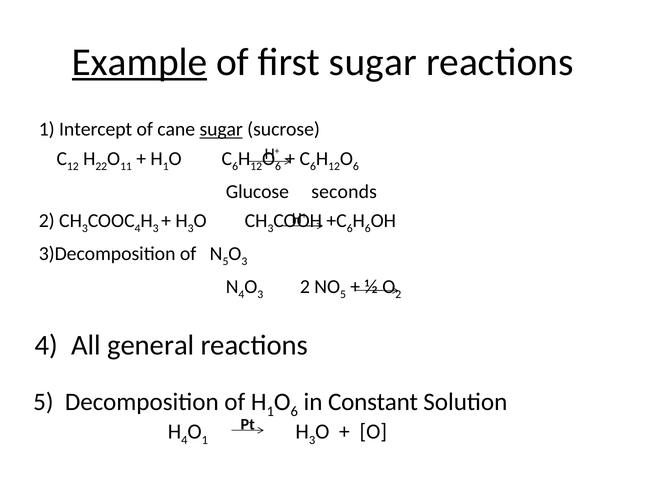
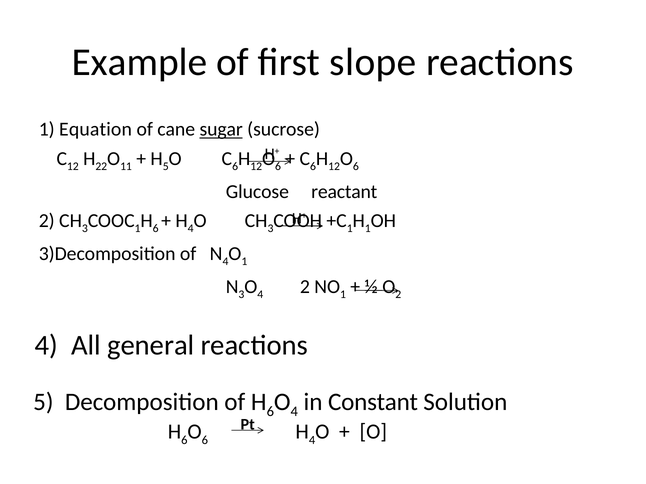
Example underline: present -> none
first sugar: sugar -> slope
Intercept: Intercept -> Equation
1 at (166, 167): 1 -> 5
seconds: seconds -> reactant
4 at (138, 229): 4 -> 1
3 at (156, 229): 3 -> 6
3 at (191, 229): 3 -> 4
6 at (350, 229): 6 -> 1
6 at (368, 229): 6 -> 1
5 at (225, 262): 5 -> 4
3 at (244, 262): 3 -> 1
4 at (241, 295): 4 -> 3
3 at (260, 295): 3 -> 4
5 at (343, 295): 5 -> 1
1 at (270, 412): 1 -> 6
6 at (294, 412): 6 -> 4
4 at (184, 440): 4 -> 6
1 at (205, 440): 1 -> 6
3 at (312, 440): 3 -> 4
